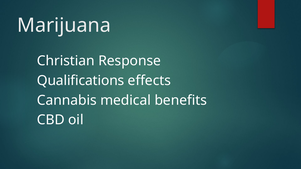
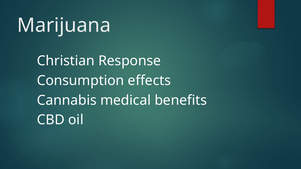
Qualifications: Qualifications -> Consumption
